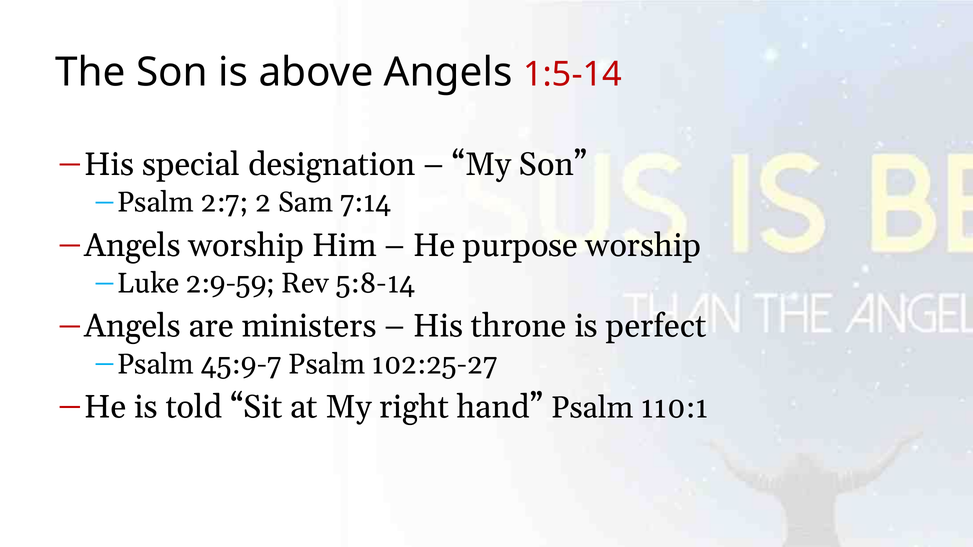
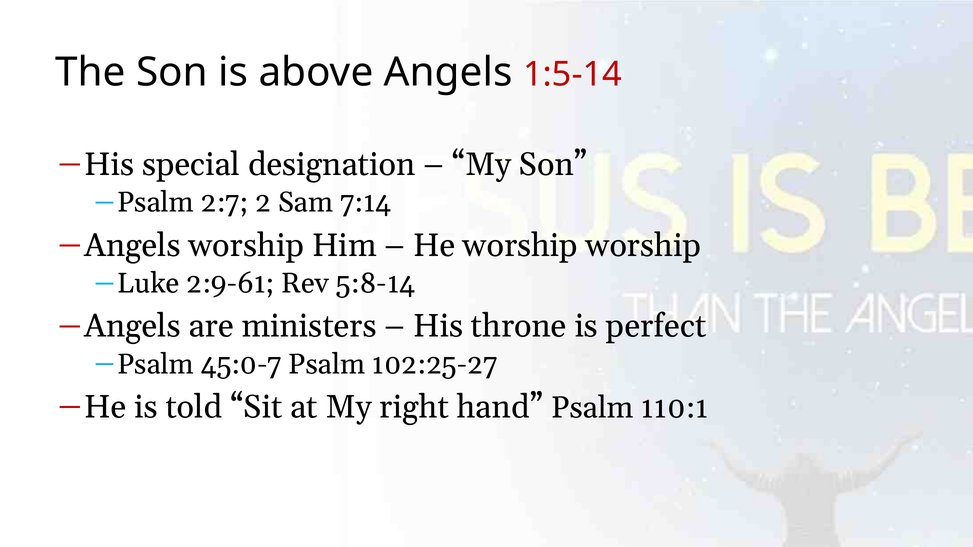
He purpose: purpose -> worship
2:9-59: 2:9-59 -> 2:9-61
45:9-7: 45:9-7 -> 45:0-7
